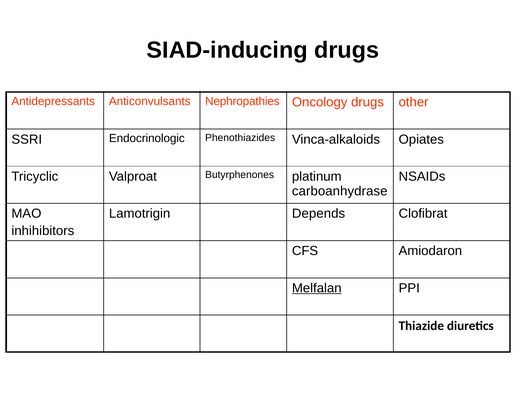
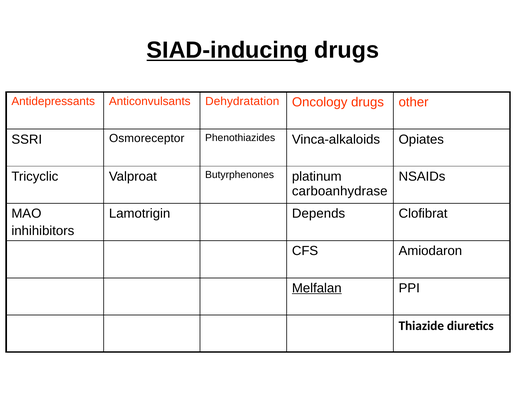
SIAD-inducing underline: none -> present
Nephropathies: Nephropathies -> Dehydratation
Endocrinologic: Endocrinologic -> Osmoreceptor
